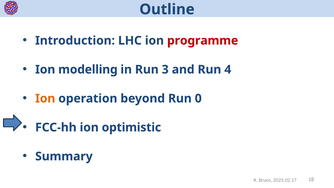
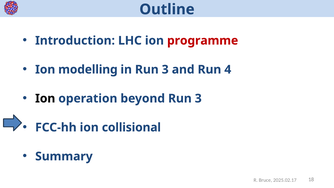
Ion at (45, 98) colour: orange -> black
beyond Run 0: 0 -> 3
optimistic: optimistic -> collisional
